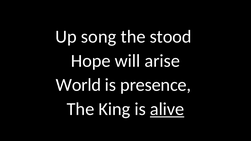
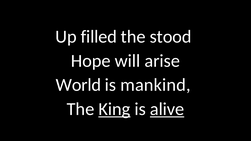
song: song -> filled
presence: presence -> mankind
King underline: none -> present
